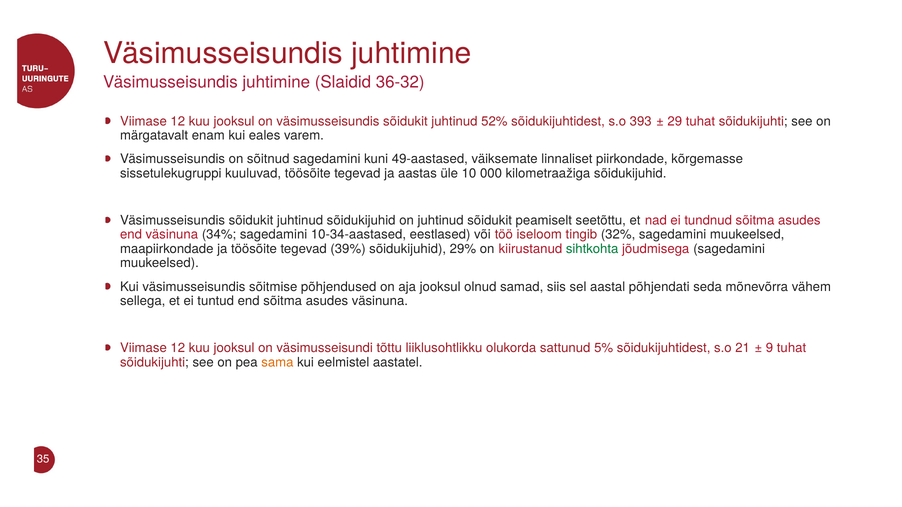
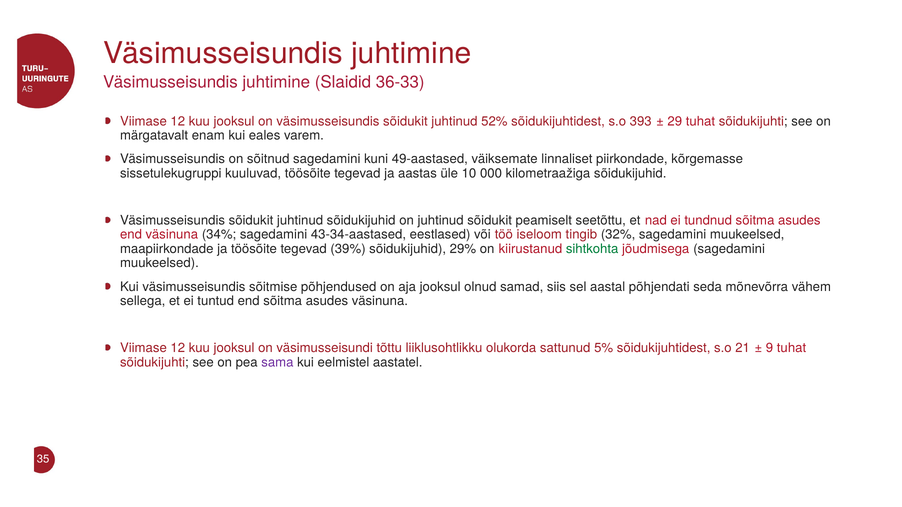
36-32: 36-32 -> 36-33
10-34-aastased: 10-34-aastased -> 43-34-aastased
sama colour: orange -> purple
